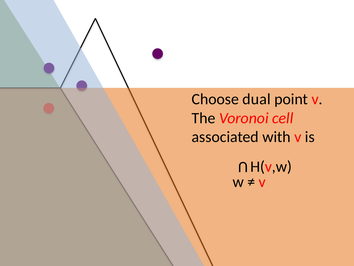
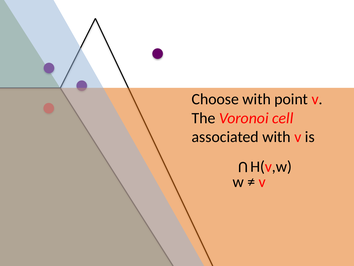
Choose dual: dual -> with
